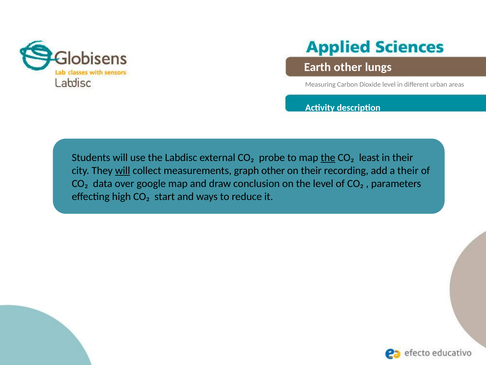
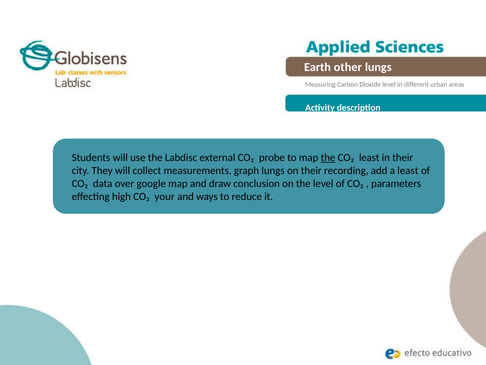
will at (123, 170) underline: present -> none
graph other: other -> lungs
a their: their -> least
start: start -> your
